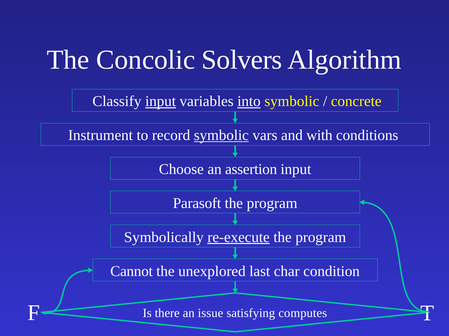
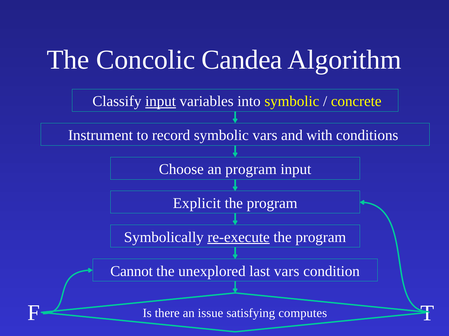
Solvers: Solvers -> Candea
into underline: present -> none
symbolic at (221, 136) underline: present -> none
an assertion: assertion -> program
Parasoft: Parasoft -> Explicit
last char: char -> vars
